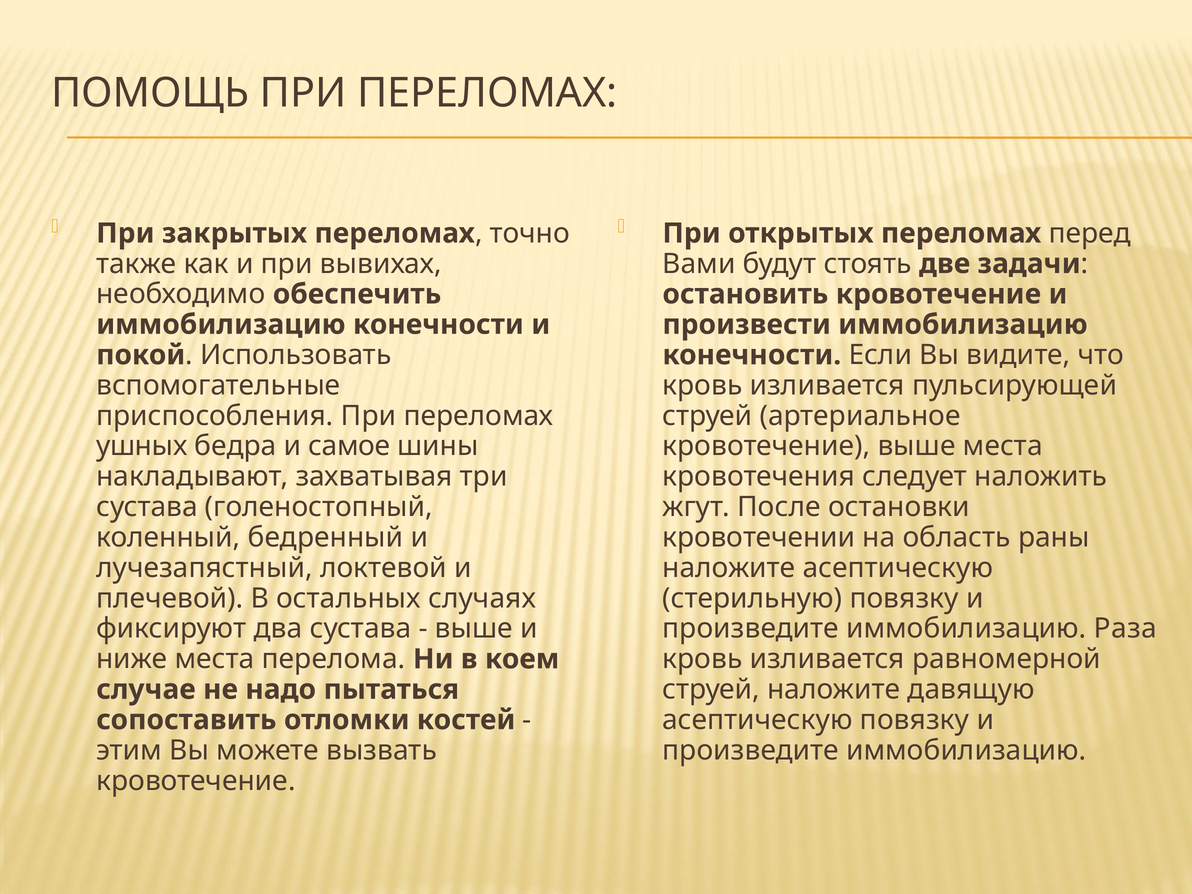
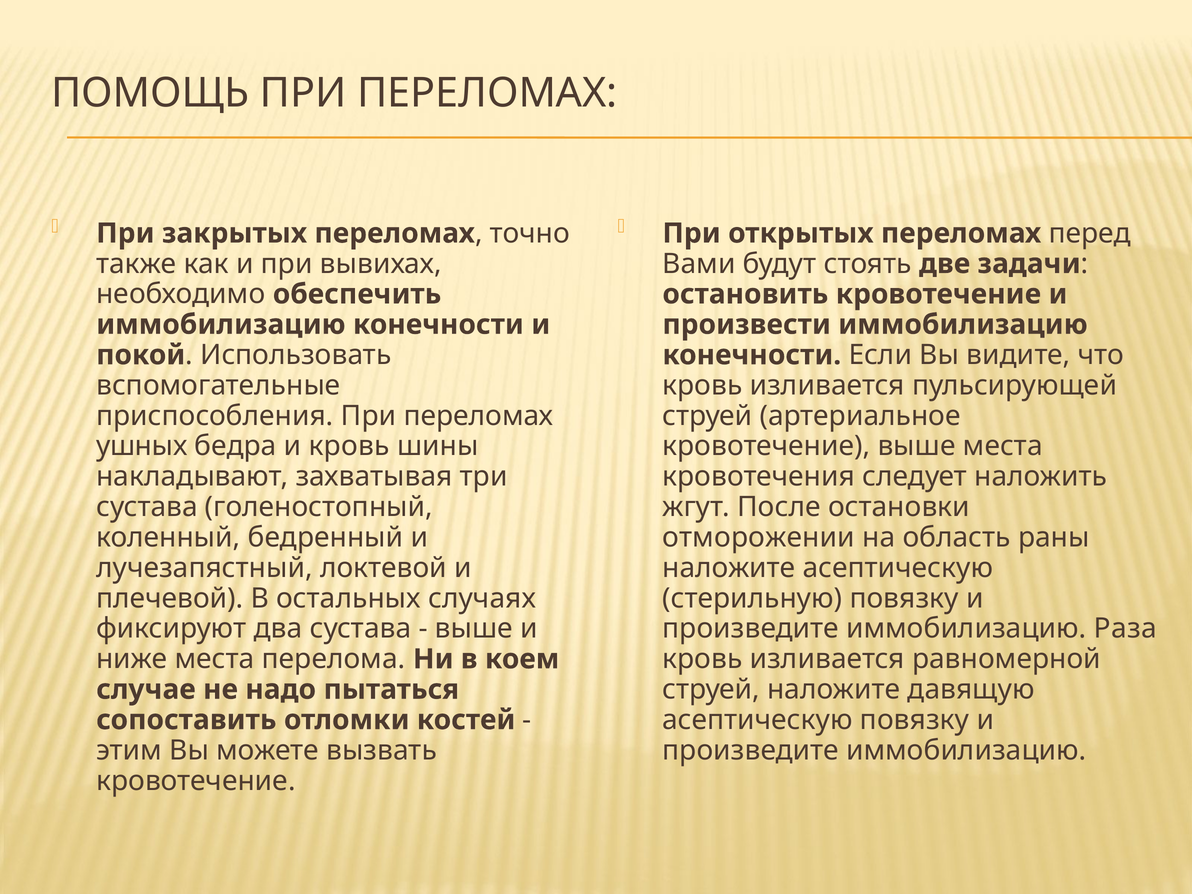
и самое: самое -> кровь
кровотечении: кровотечении -> отморожении
